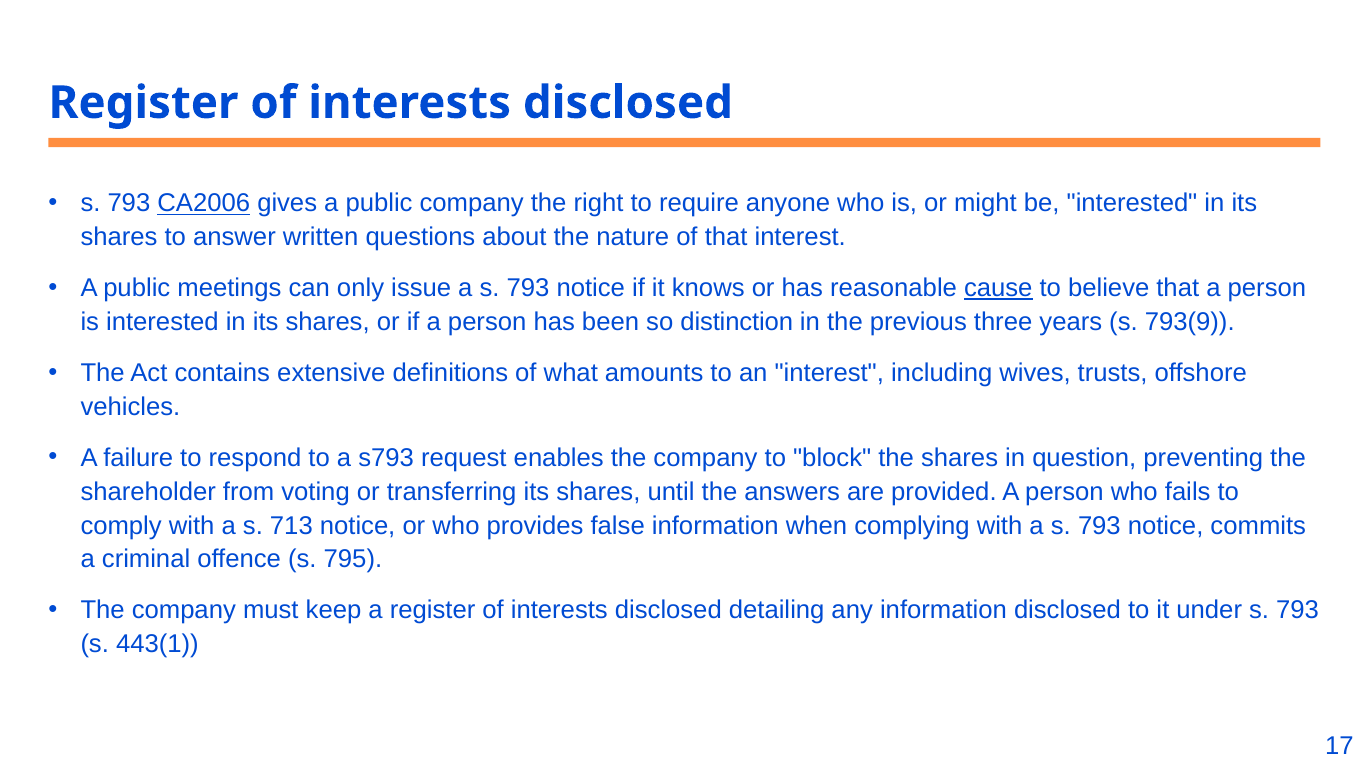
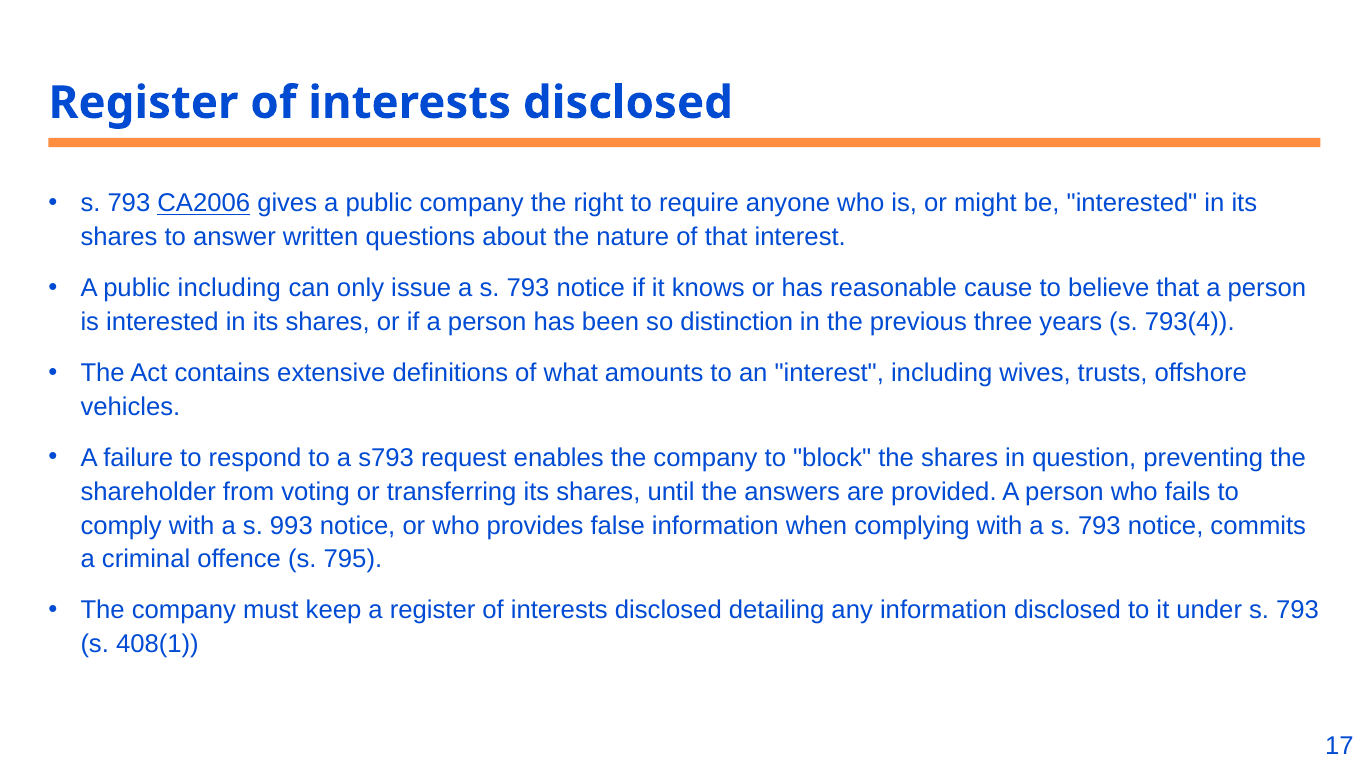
public meetings: meetings -> including
cause underline: present -> none
793(9: 793(9 -> 793(4
713: 713 -> 993
443(1: 443(1 -> 408(1
